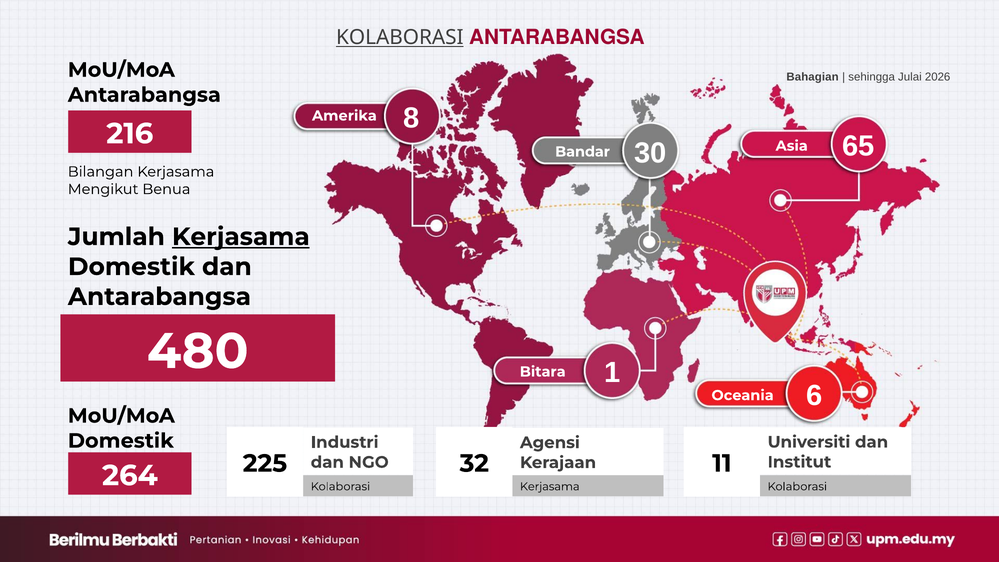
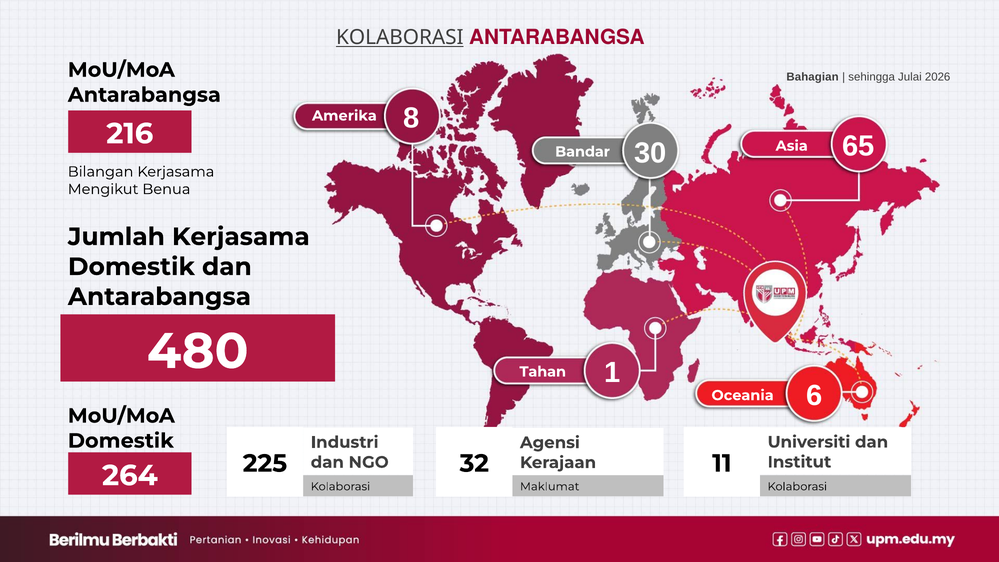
Kerjasama at (241, 237) underline: present -> none
Bitara: Bitara -> Tahan
Kerjasama at (550, 486): Kerjasama -> Maklumat
